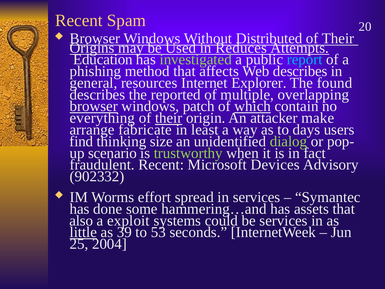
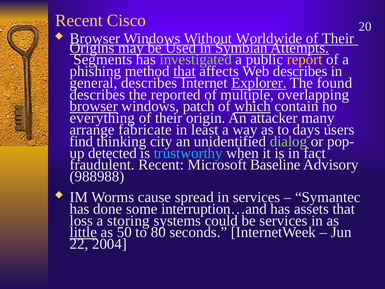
Spam: Spam -> Cisco
Distributed: Distributed -> Worldwide
Reduces: Reduces -> Symbian
Education: Education -> Segments
report colour: light blue -> yellow
that at (185, 71) underline: none -> present
general resources: resources -> describes
Explorer underline: none -> present
their at (169, 118) underline: present -> none
make: make -> many
size: size -> city
scenario: scenario -> detected
trustworthy colour: light green -> light blue
Devices: Devices -> Baseline
902332: 902332 -> 988988
effort: effort -> cause
hammering…and: hammering…and -> interruption…and
also: also -> loss
exploit: exploit -> storing
39: 39 -> 50
53: 53 -> 80
25: 25 -> 22
